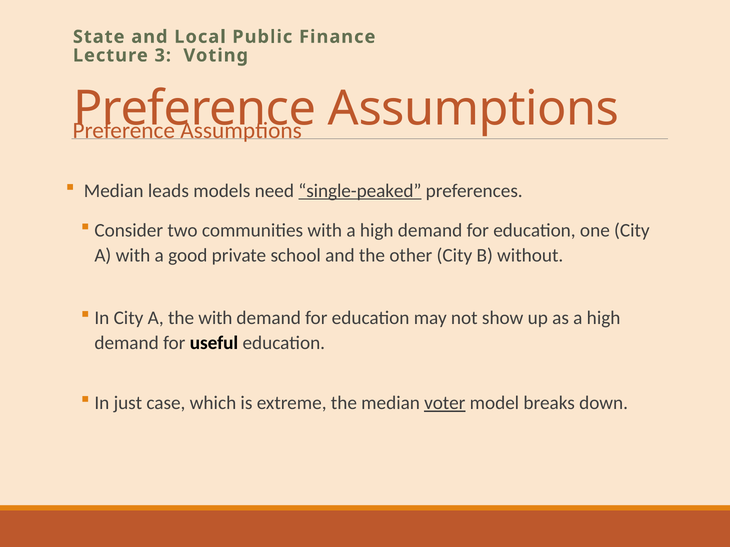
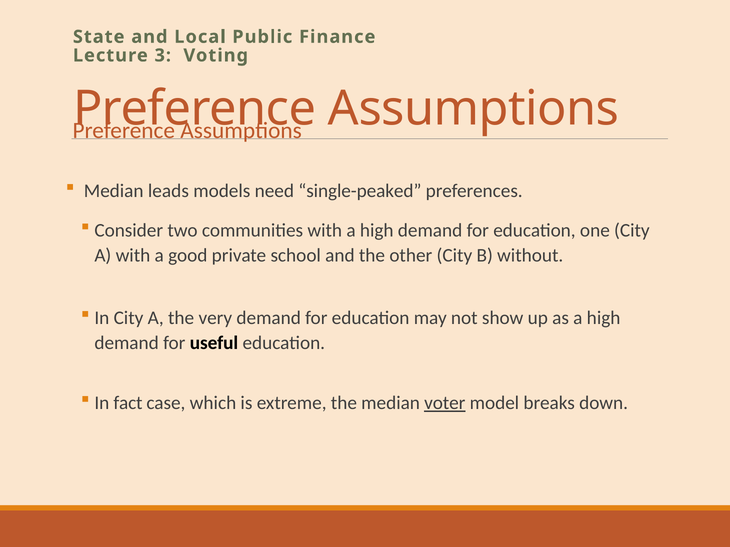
single-peaked underline: present -> none
the with: with -> very
just: just -> fact
